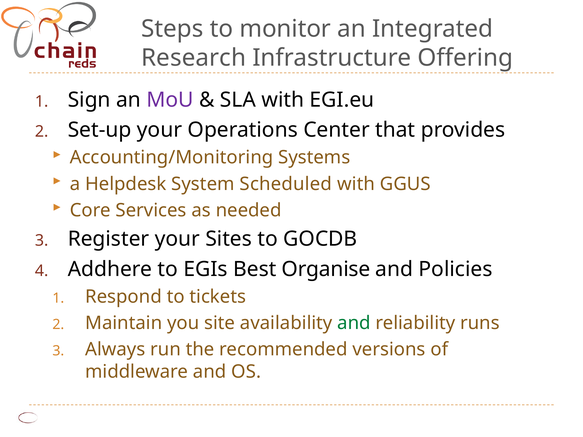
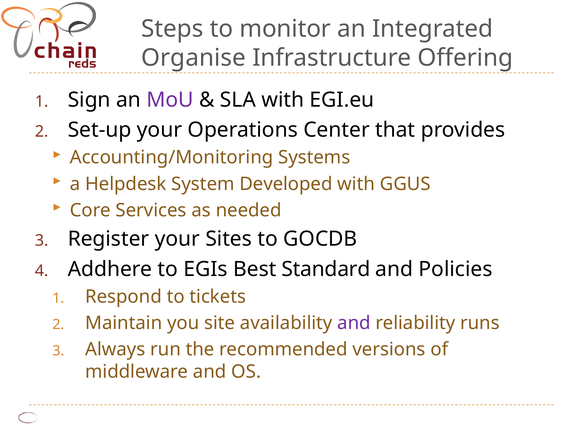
Research: Research -> Organise
Scheduled: Scheduled -> Developed
Organise: Organise -> Standard
and at (354, 323) colour: green -> purple
